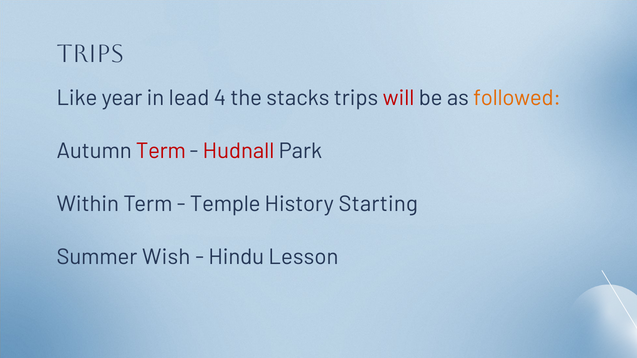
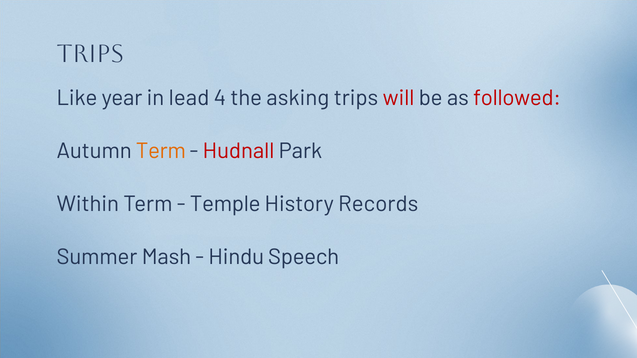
stacks: stacks -> asking
followed colour: orange -> red
Term at (161, 151) colour: red -> orange
Starting: Starting -> Records
Wish: Wish -> Mash
Lesson: Lesson -> Speech
